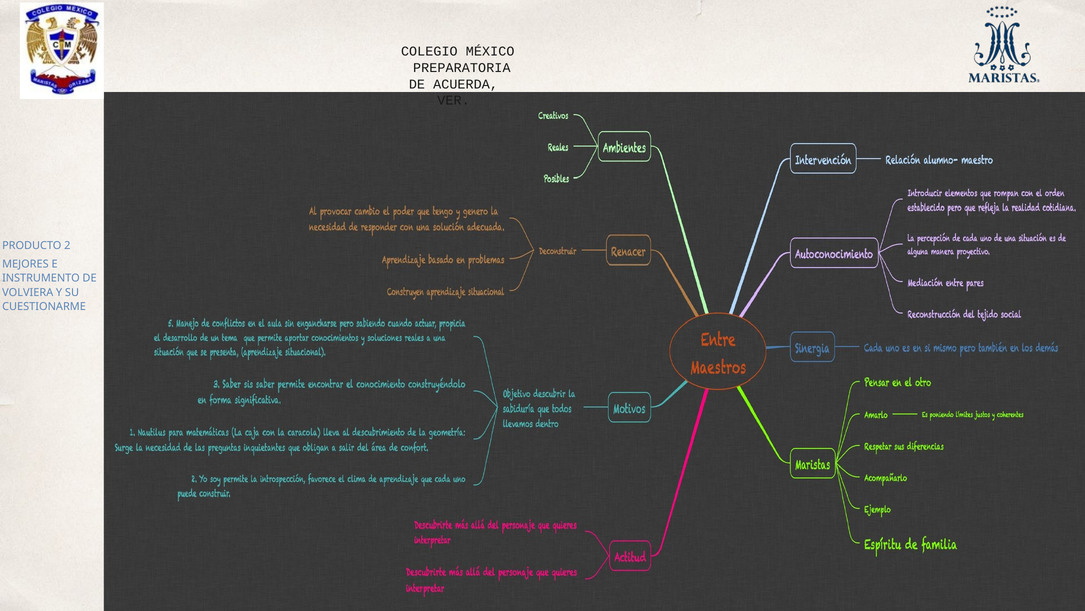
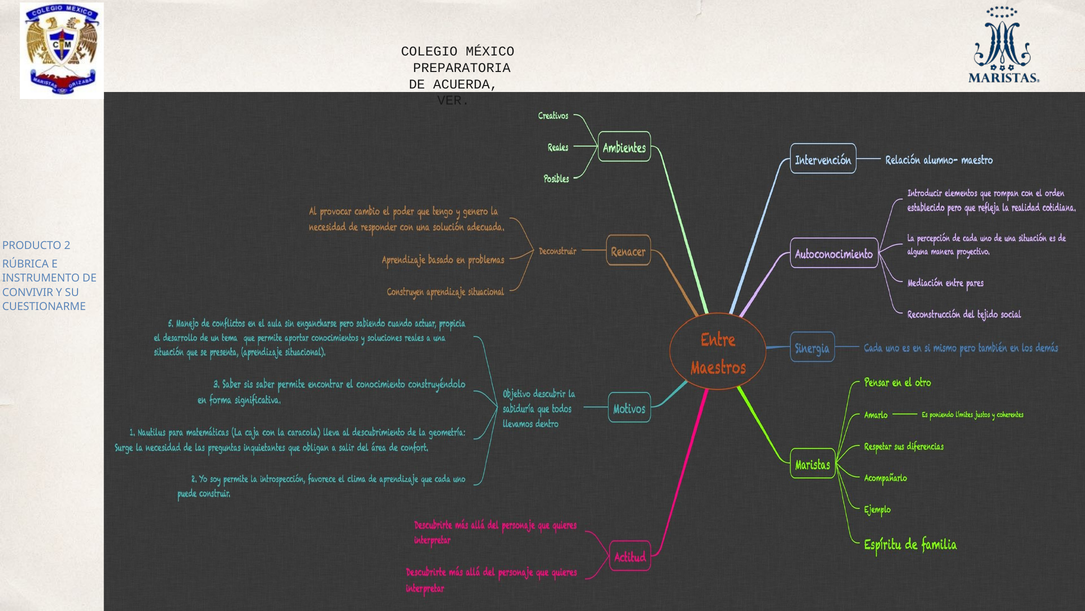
MEJORES: MEJORES -> RÚBRICA
VOLVIERA: VOLVIERA -> CONVIVIR
